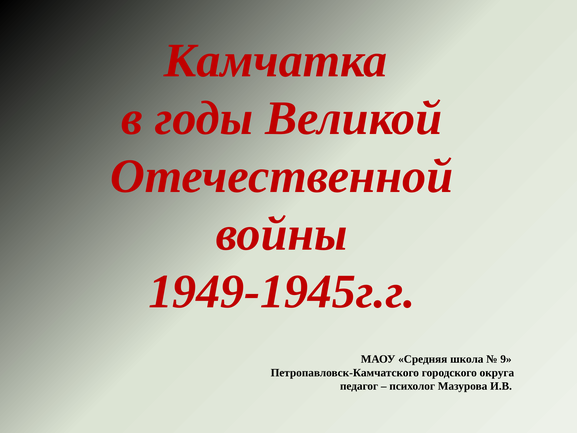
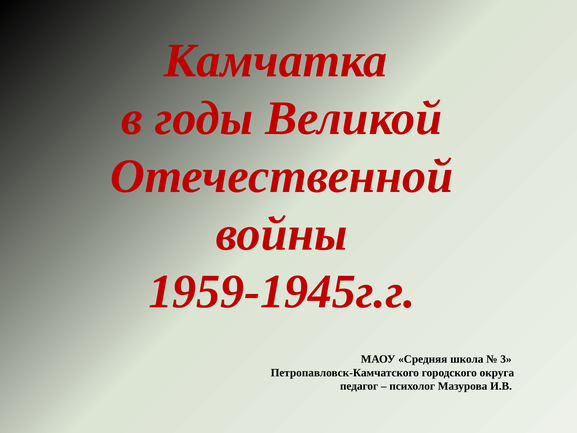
1949-1945г.г: 1949-1945г.г -> 1959-1945г.г
9: 9 -> 3
